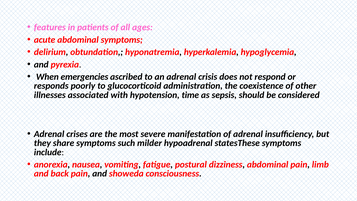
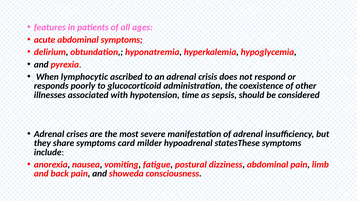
emergencies: emergencies -> lymphocytic
such: such -> card
